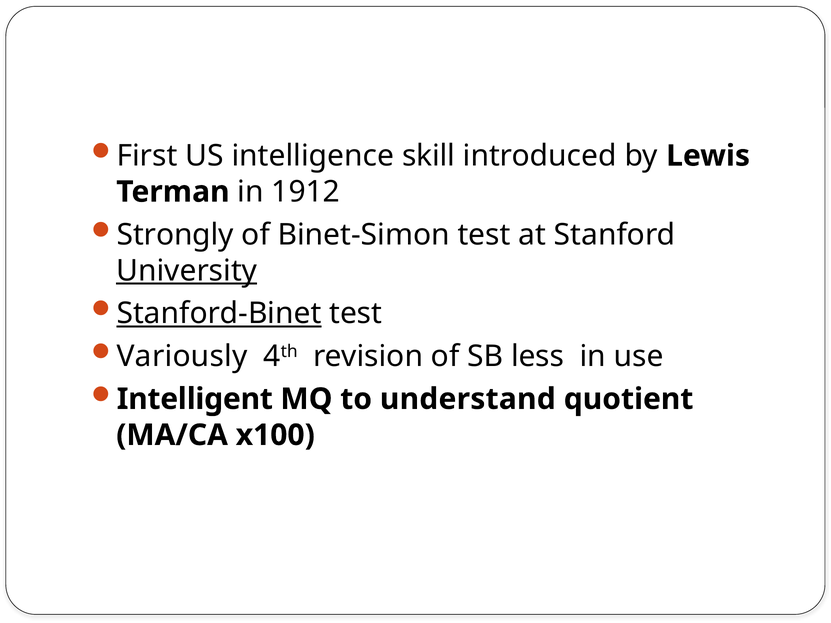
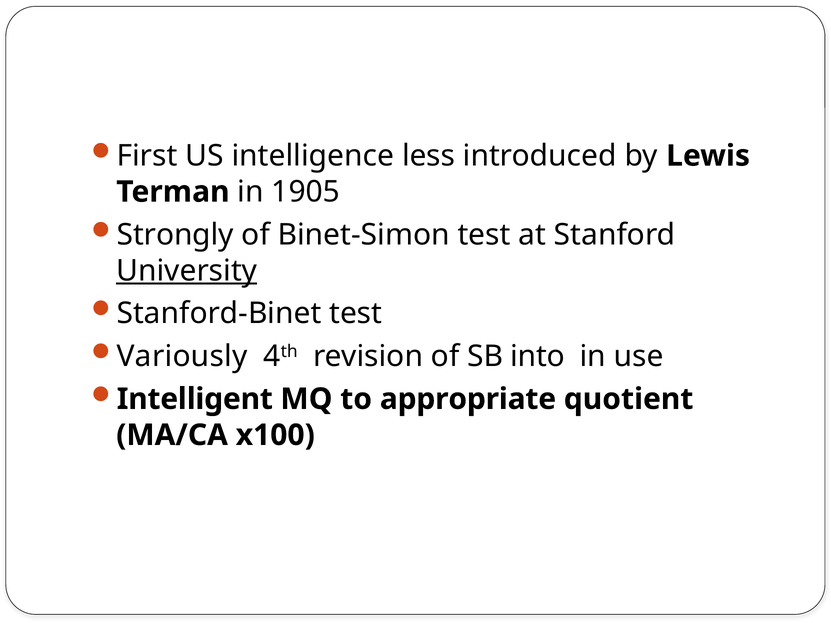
skill: skill -> less
1912: 1912 -> 1905
Stanford-Binet underline: present -> none
less: less -> into
understand: understand -> appropriate
